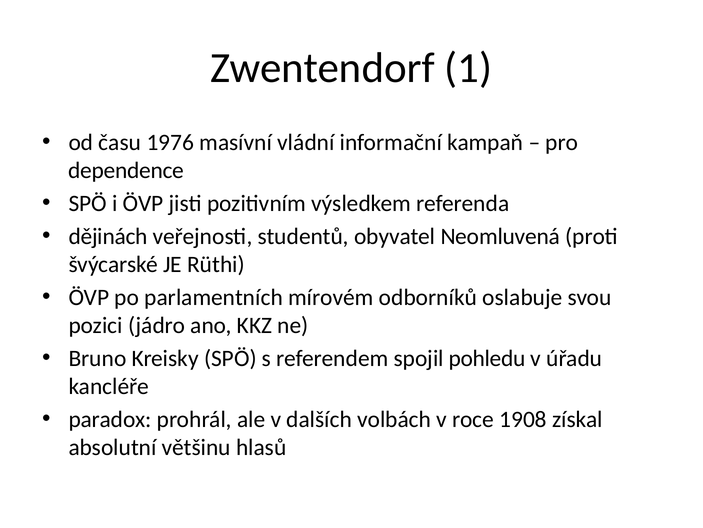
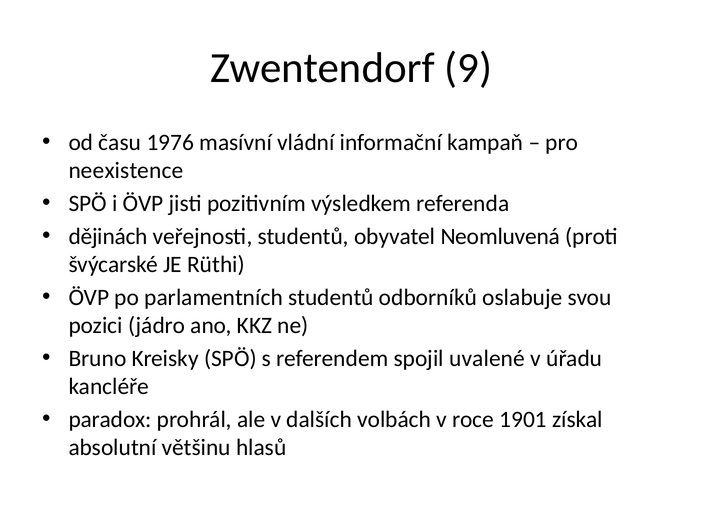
1: 1 -> 9
dependence: dependence -> neexistence
parlamentních mírovém: mírovém -> studentů
pohledu: pohledu -> uvalené
1908: 1908 -> 1901
